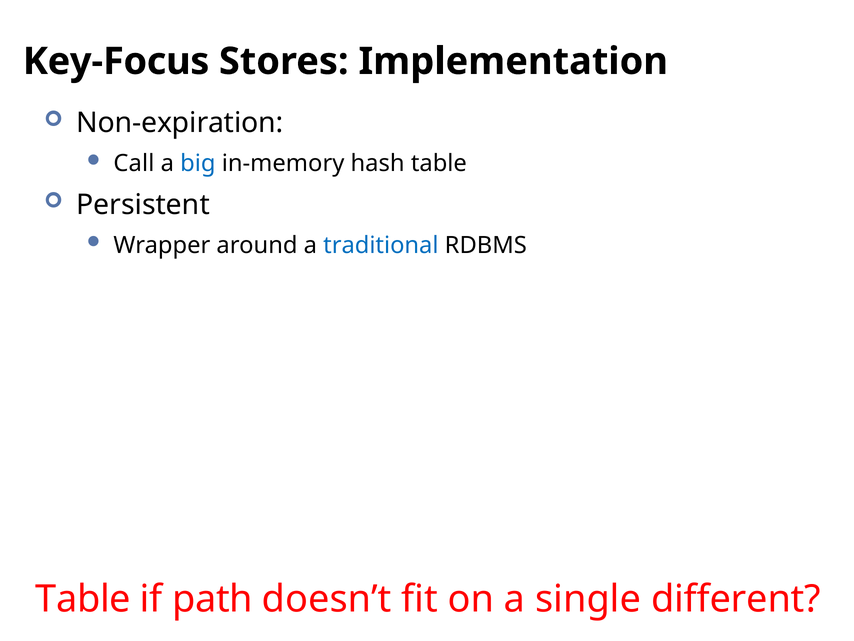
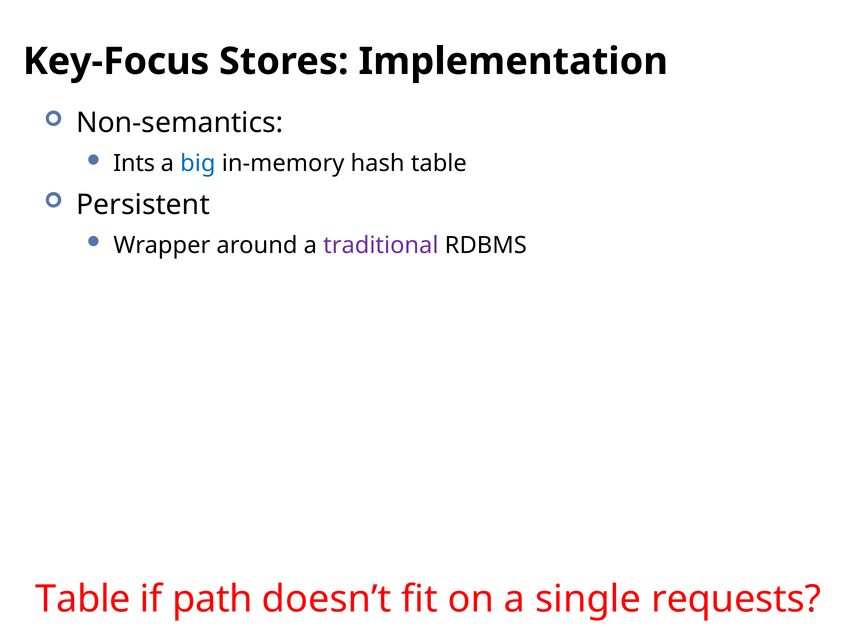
Non-expiration: Non-expiration -> Non-semantics
Call: Call -> Ints
traditional colour: blue -> purple
different: different -> requests
